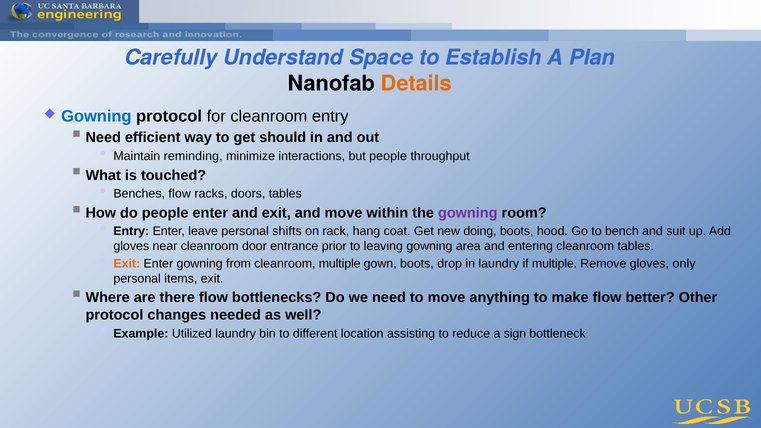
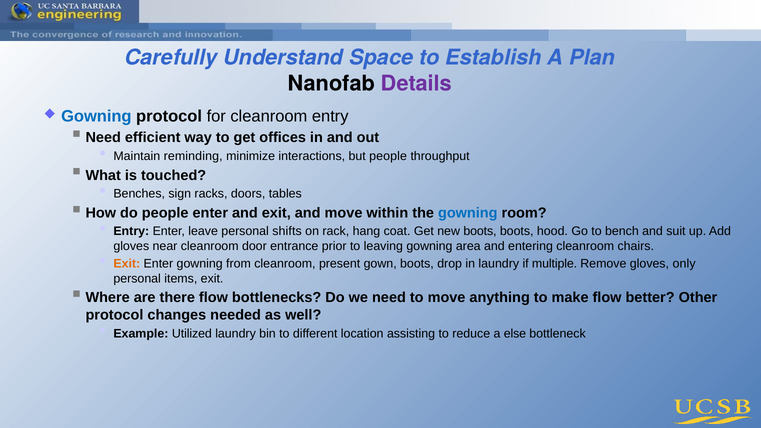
Details colour: orange -> purple
should: should -> offices
Benches flow: flow -> sign
gowning at (468, 213) colour: purple -> blue
new doing: doing -> boots
cleanroom tables: tables -> chairs
cleanroom multiple: multiple -> present
sign: sign -> else
